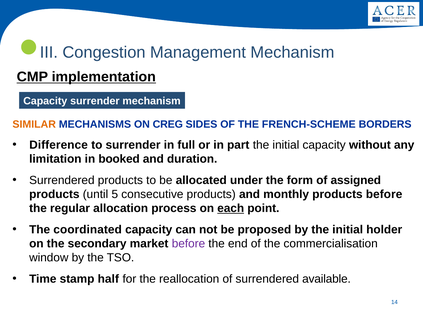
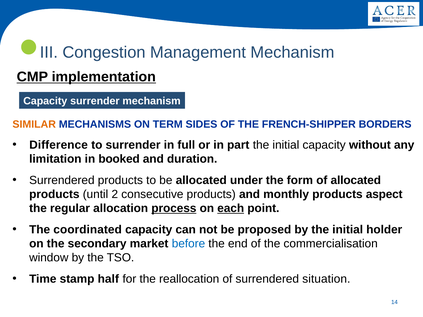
CREG: CREG -> TERM
FRENCH-SCHEME: FRENCH-SCHEME -> FRENCH-SHIPPER
of assigned: assigned -> allocated
5: 5 -> 2
products before: before -> aspect
process underline: none -> present
before at (188, 244) colour: purple -> blue
available: available -> situation
